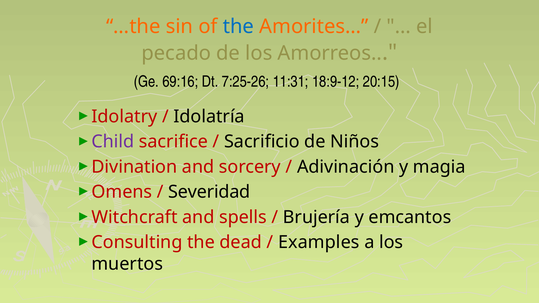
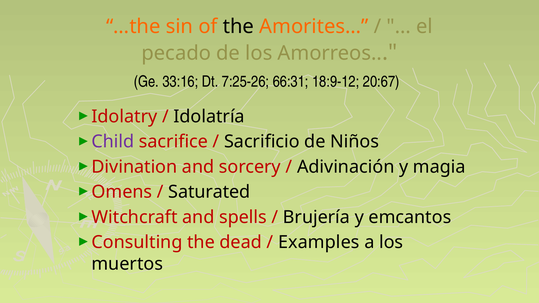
the at (238, 27) colour: blue -> black
69:16: 69:16 -> 33:16
11:31: 11:31 -> 66:31
20:15: 20:15 -> 20:67
Severidad: Severidad -> Saturated
